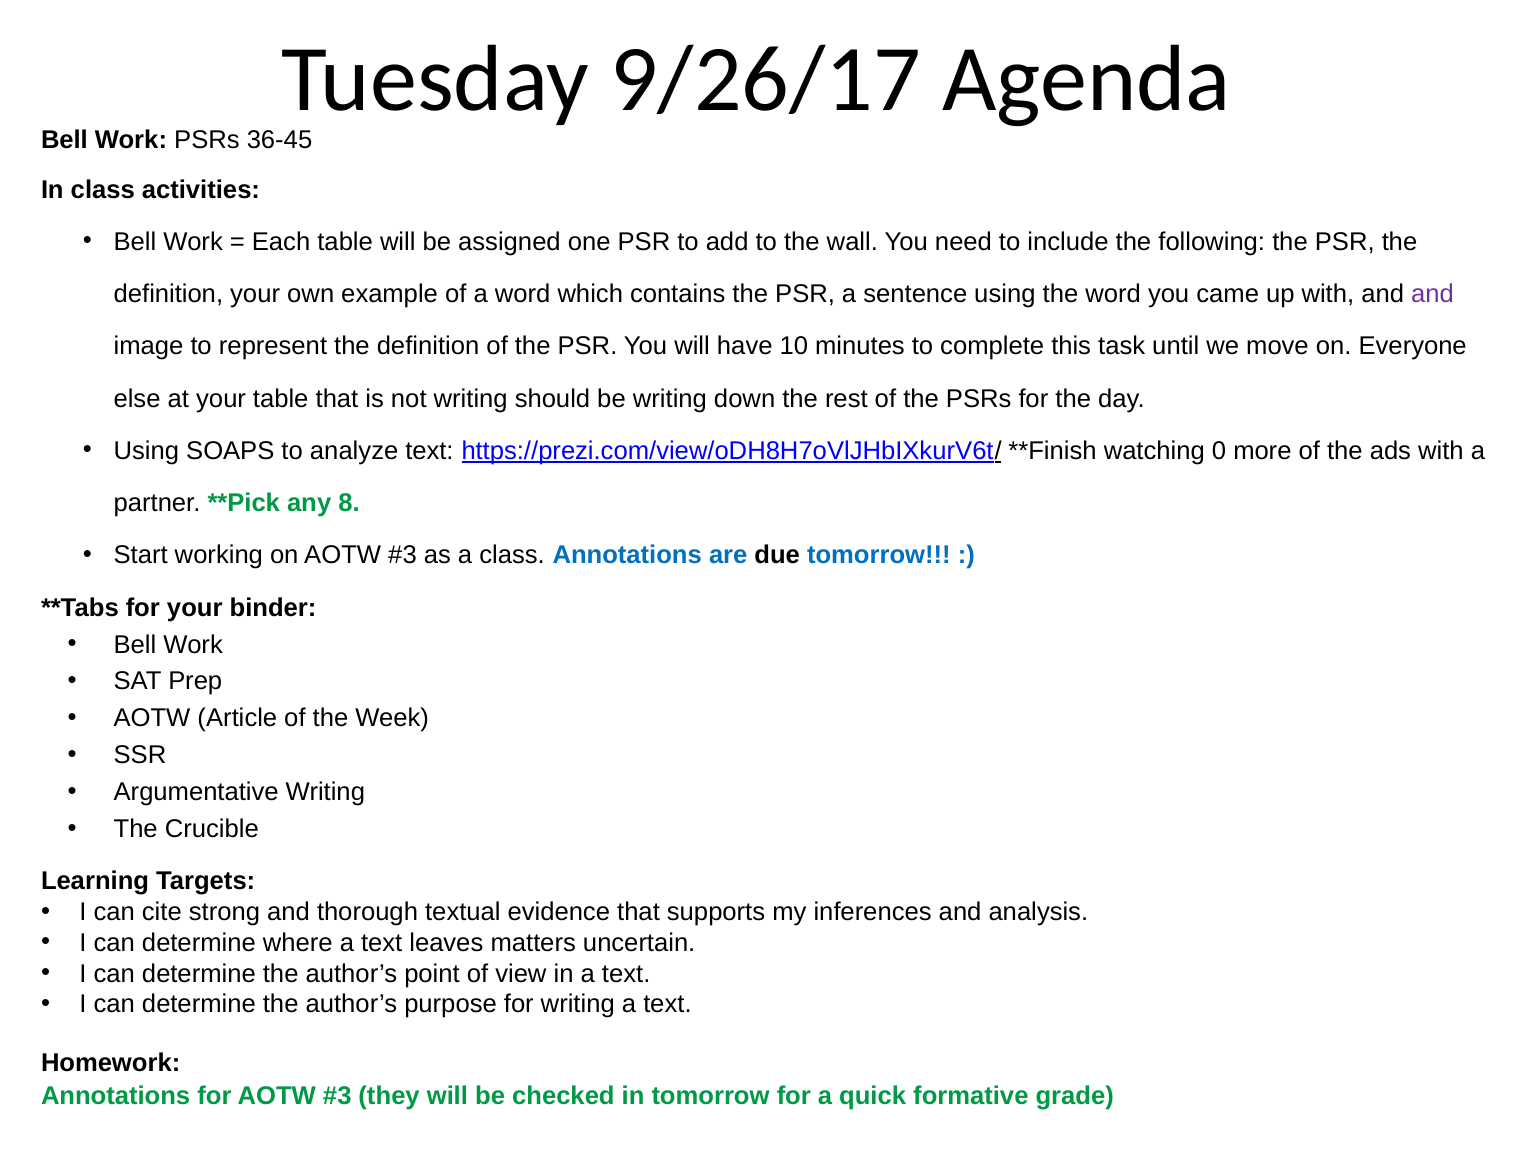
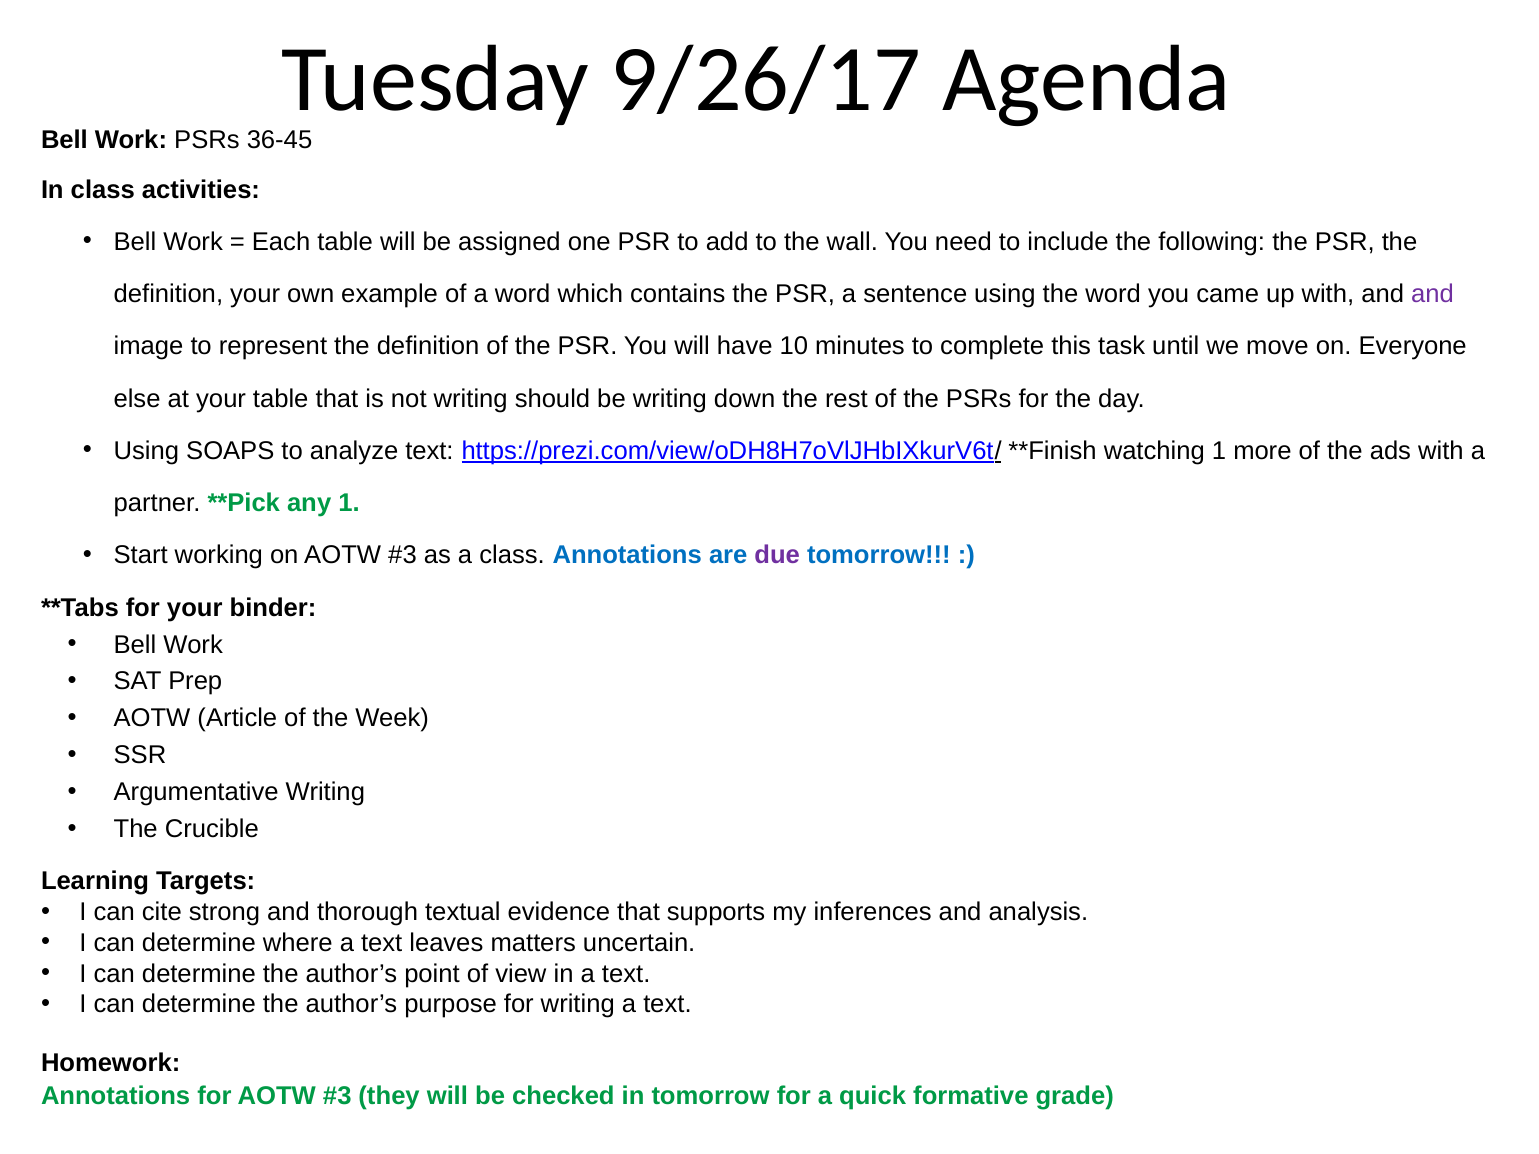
watching 0: 0 -> 1
any 8: 8 -> 1
due colour: black -> purple
